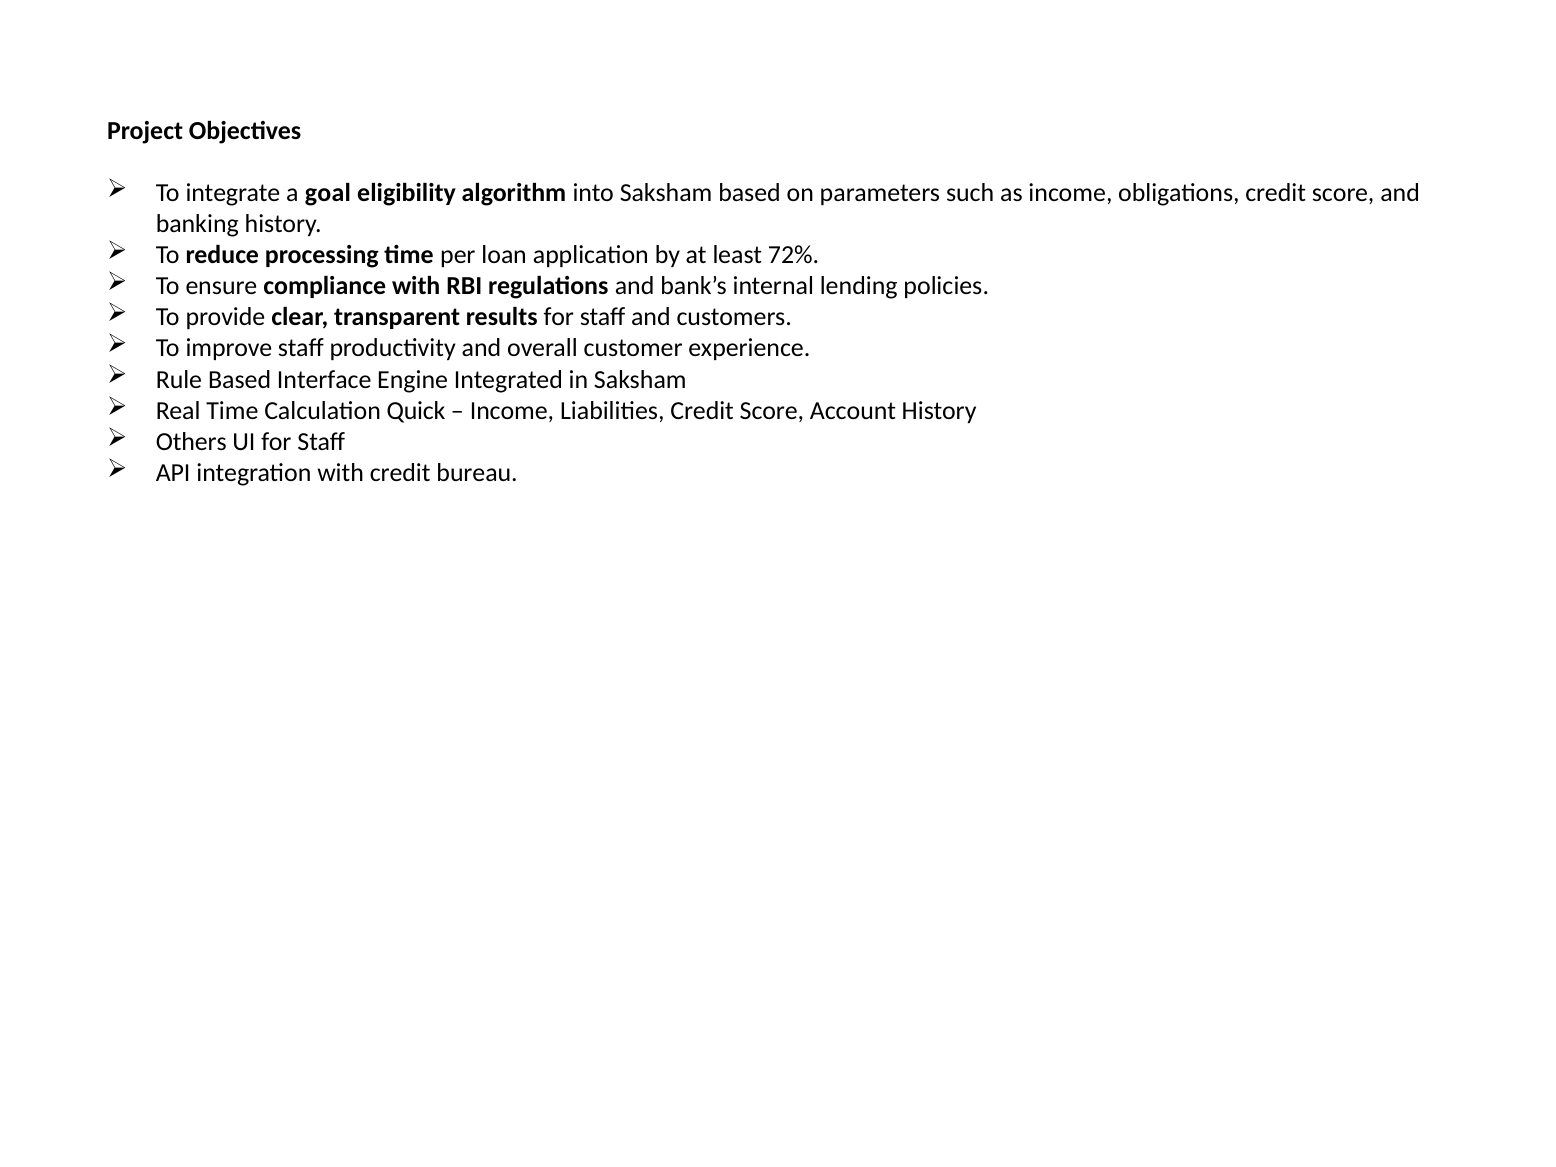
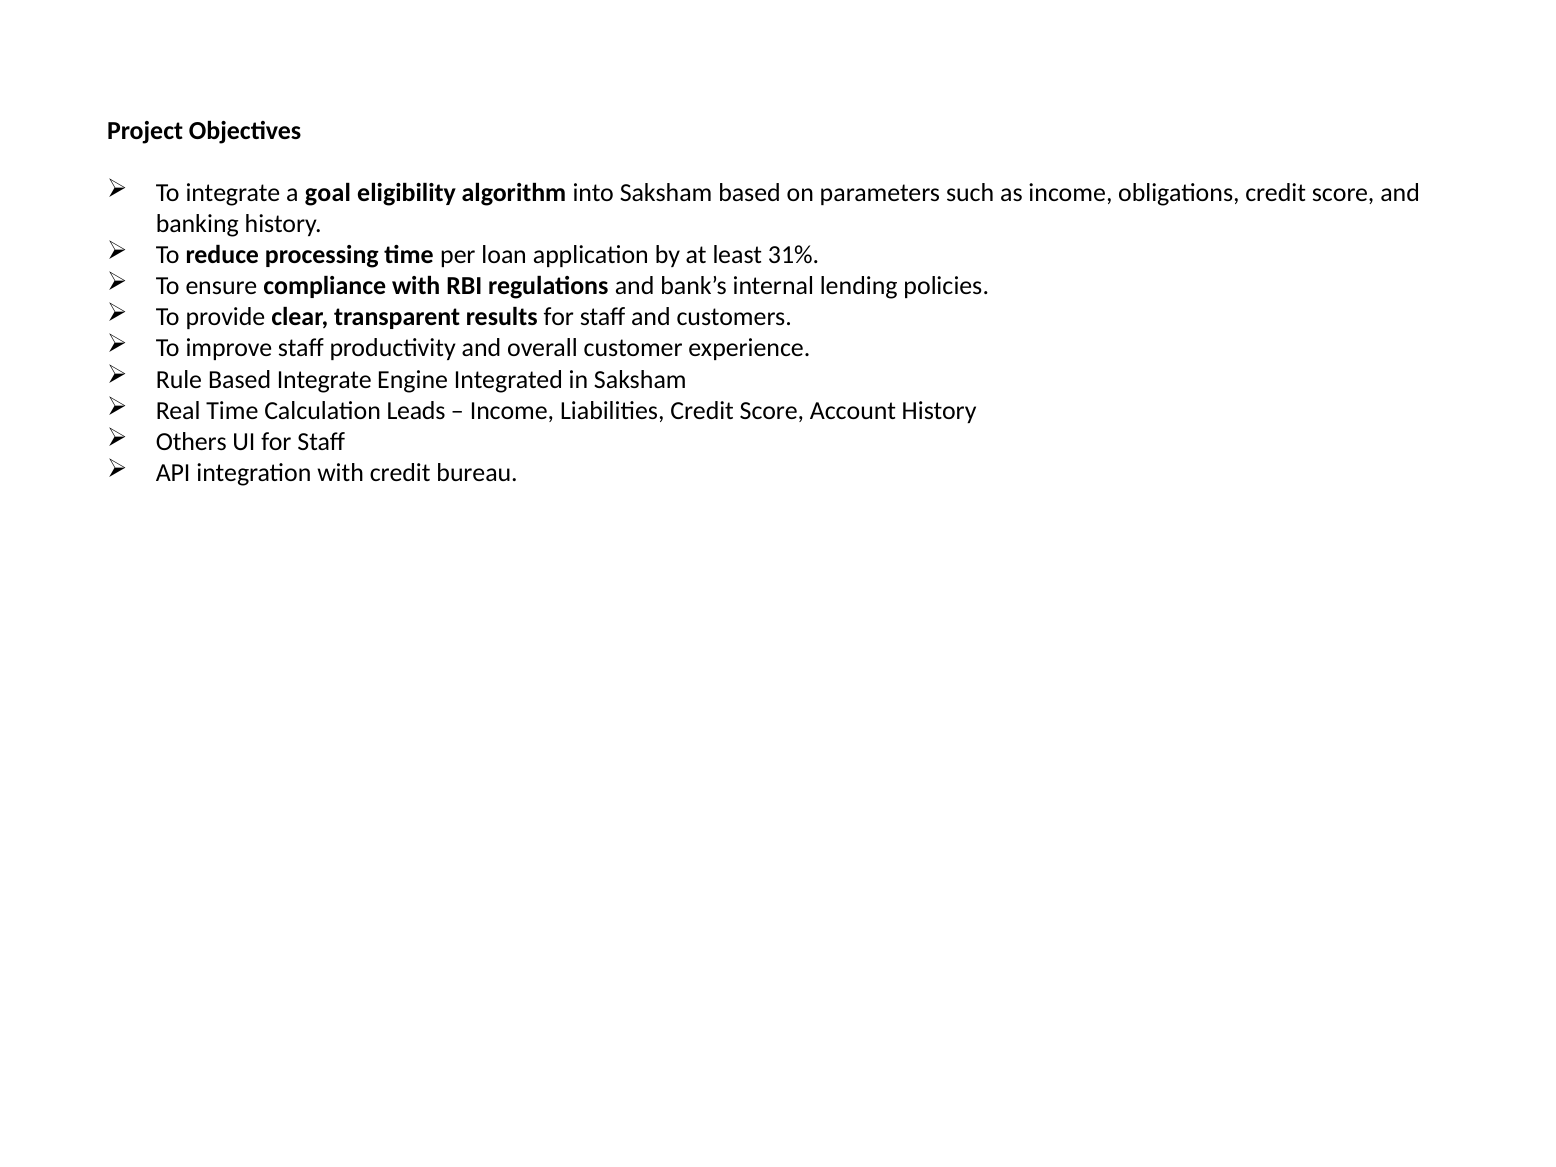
72%: 72% -> 31%
Based Interface: Interface -> Integrate
Quick: Quick -> Leads
